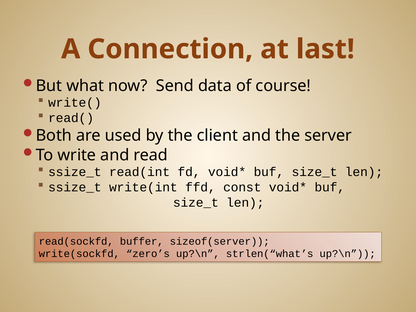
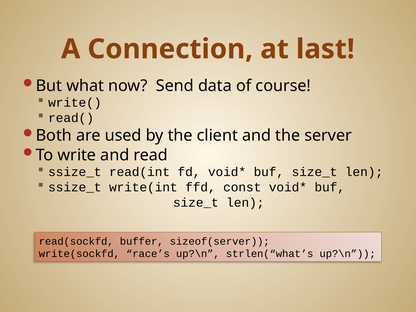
zero’s: zero’s -> race’s
